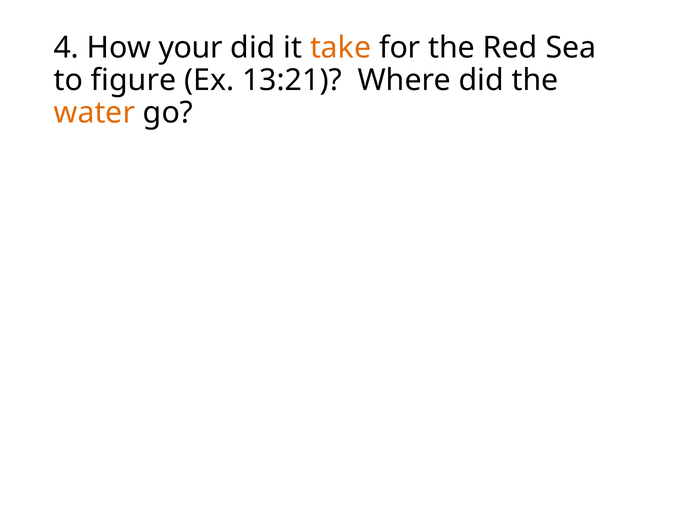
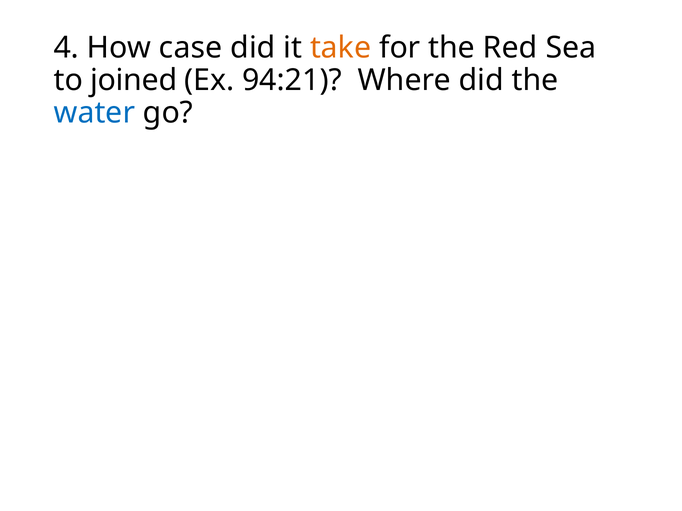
your: your -> case
figure: figure -> joined
13:21: 13:21 -> 94:21
water colour: orange -> blue
